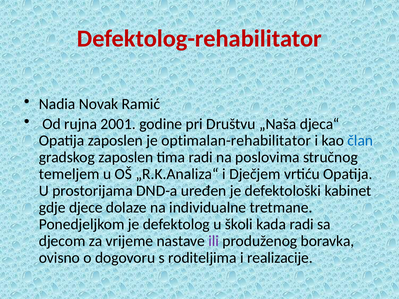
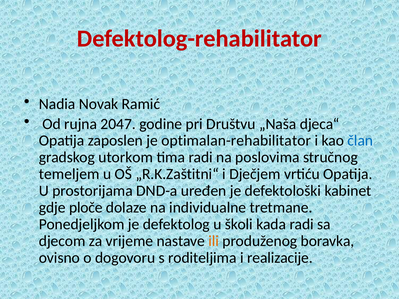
2001: 2001 -> 2047
gradskog zaposlen: zaposlen -> utorkom
„R.K.Analiza“: „R.K.Analiza“ -> „R.K.Zaštitni“
djece: djece -> ploče
ili colour: purple -> orange
